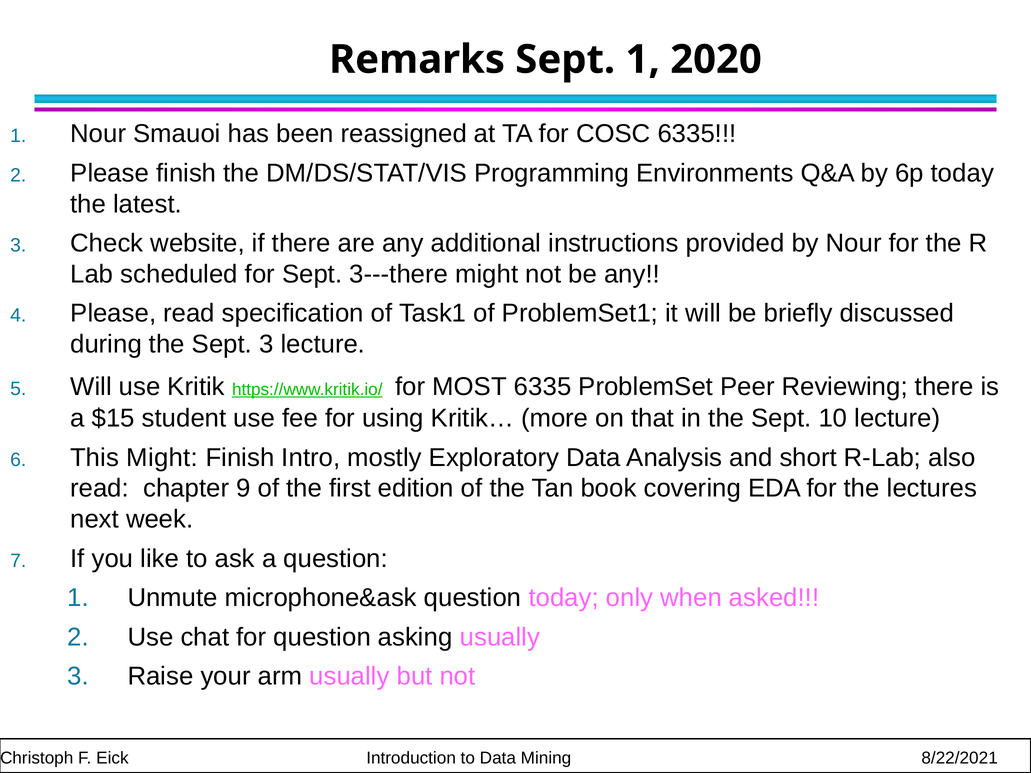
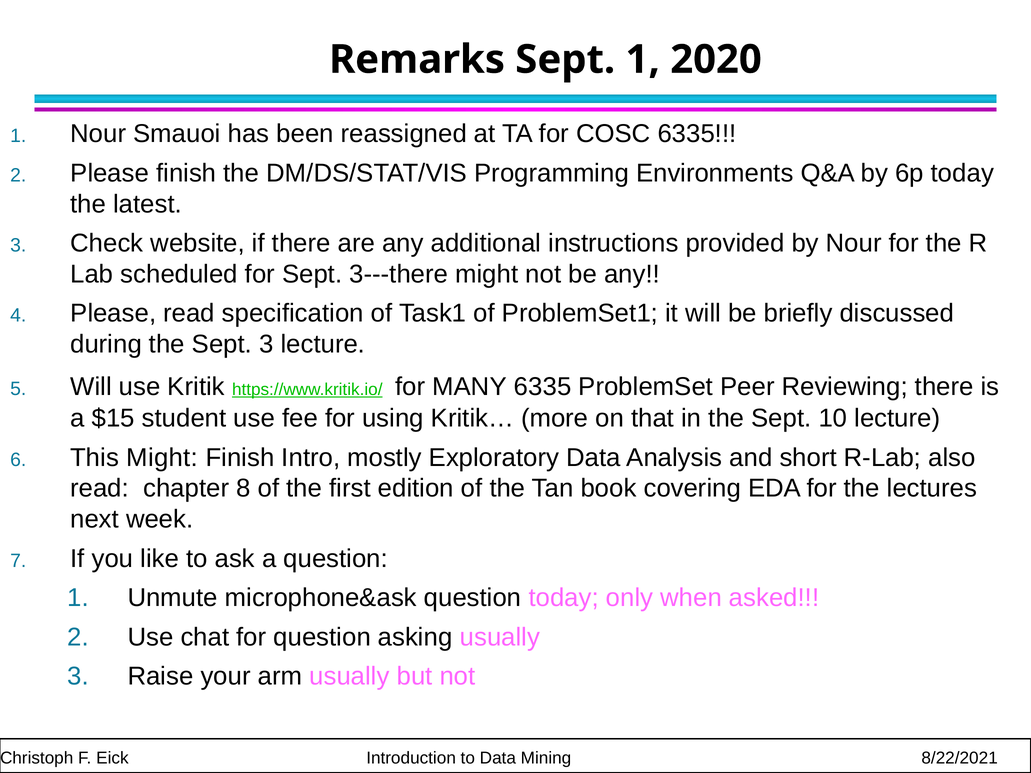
MOST: MOST -> MANY
9: 9 -> 8
